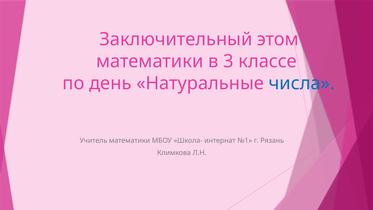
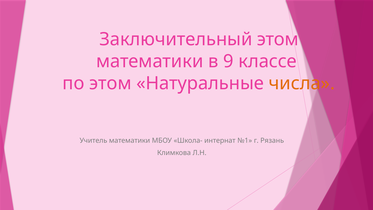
3: 3 -> 9
по день: день -> этом
числа colour: blue -> orange
